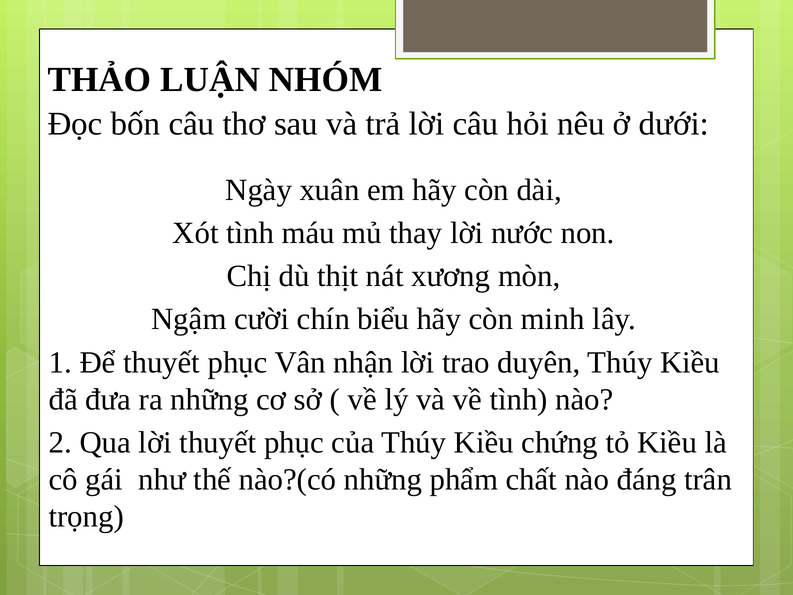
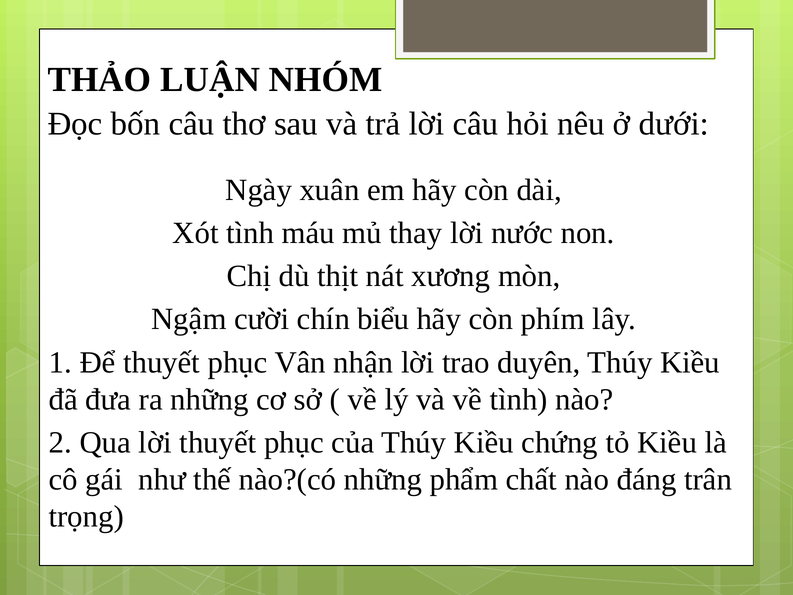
minh: minh -> phím
